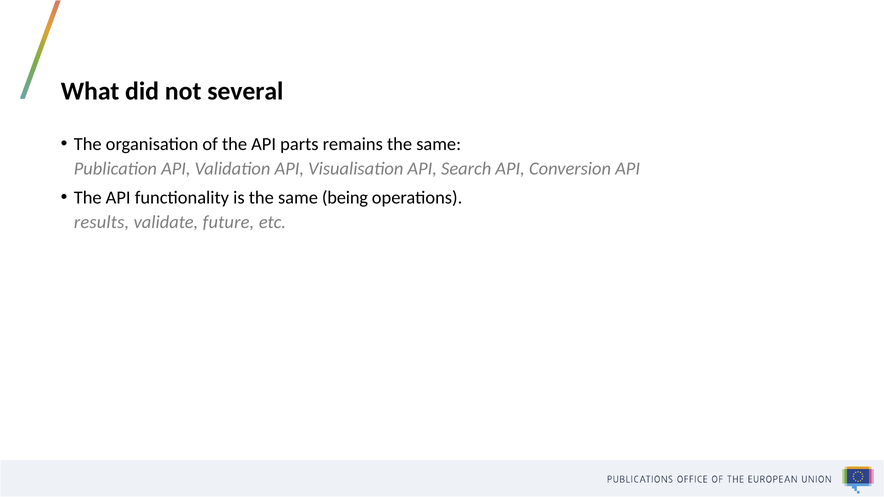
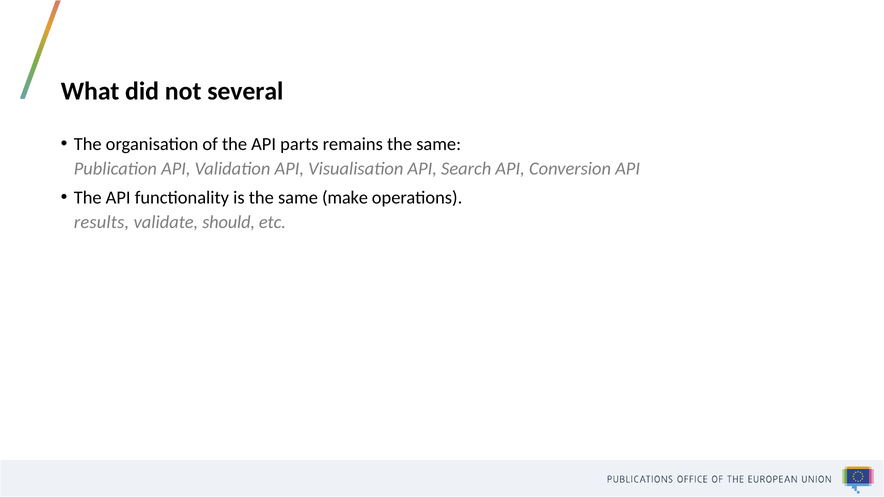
being: being -> make
future: future -> should
